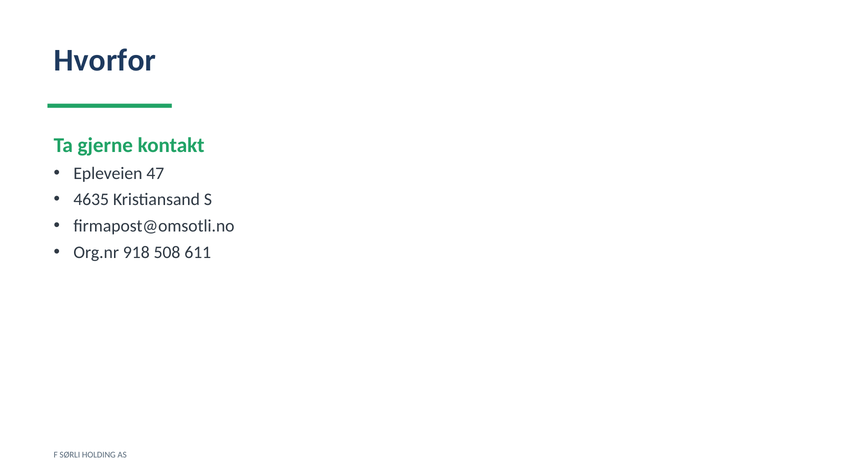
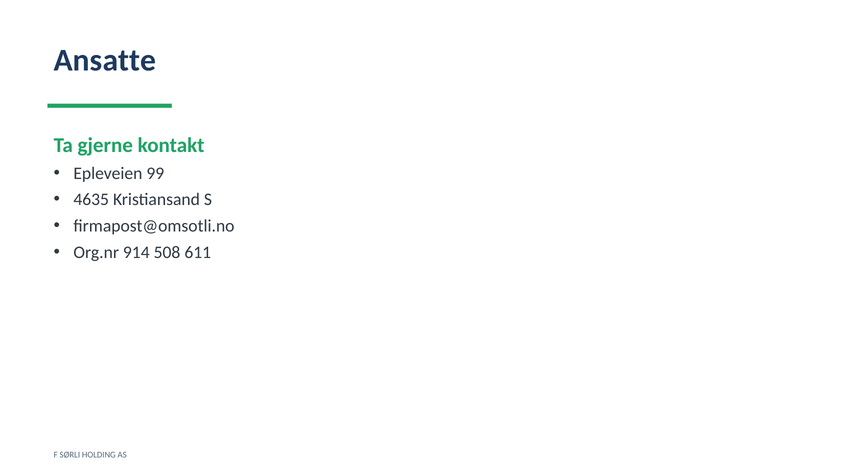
Hvorfor: Hvorfor -> Ansatte
47: 47 -> 99
918: 918 -> 914
